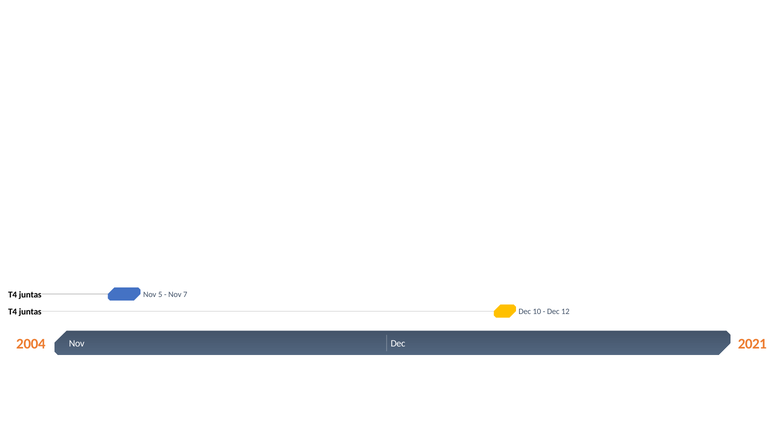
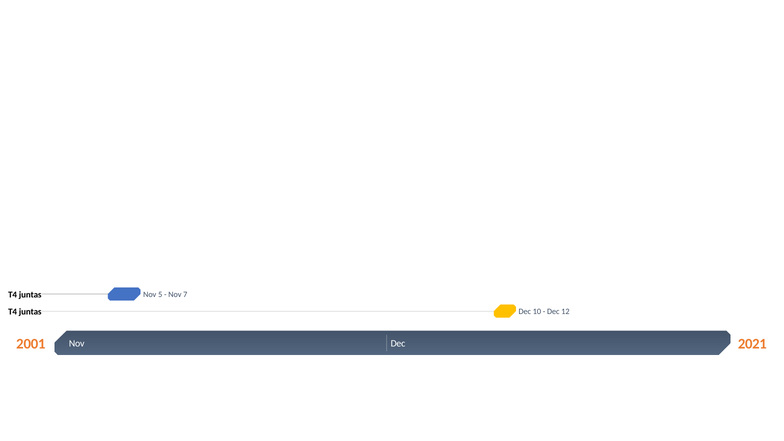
2004: 2004 -> 2001
